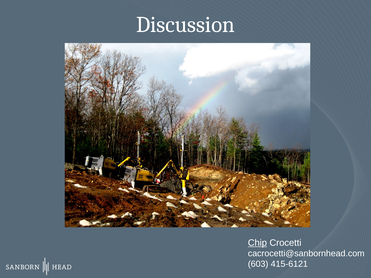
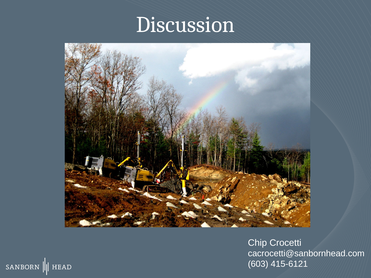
Chip underline: present -> none
